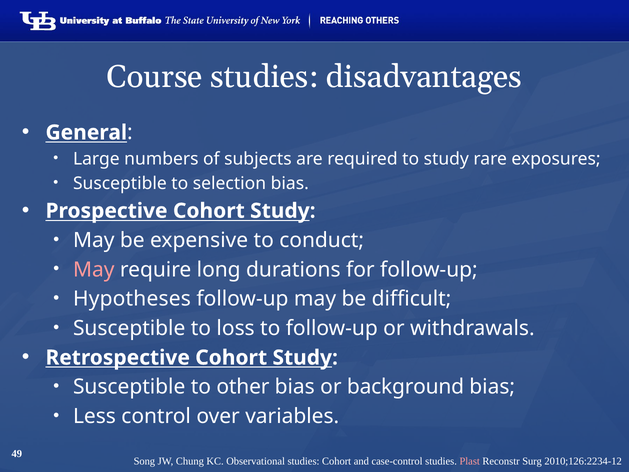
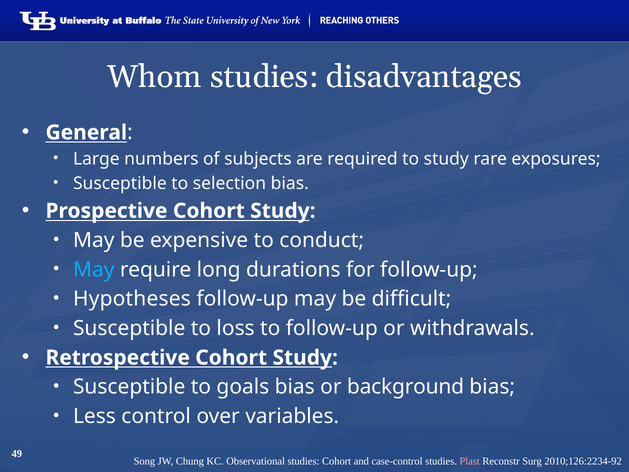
Course: Course -> Whom
May at (94, 269) colour: pink -> light blue
other: other -> goals
2010;126:2234-12: 2010;126:2234-12 -> 2010;126:2234-92
